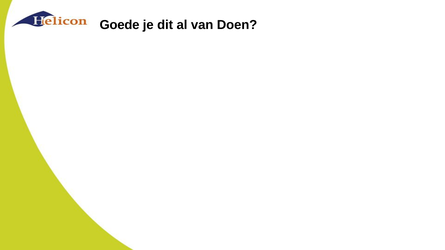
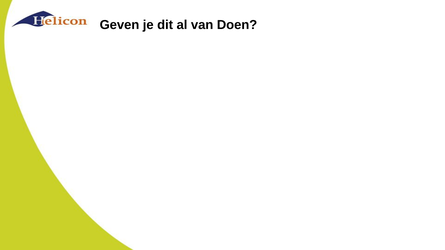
Goede: Goede -> Geven
